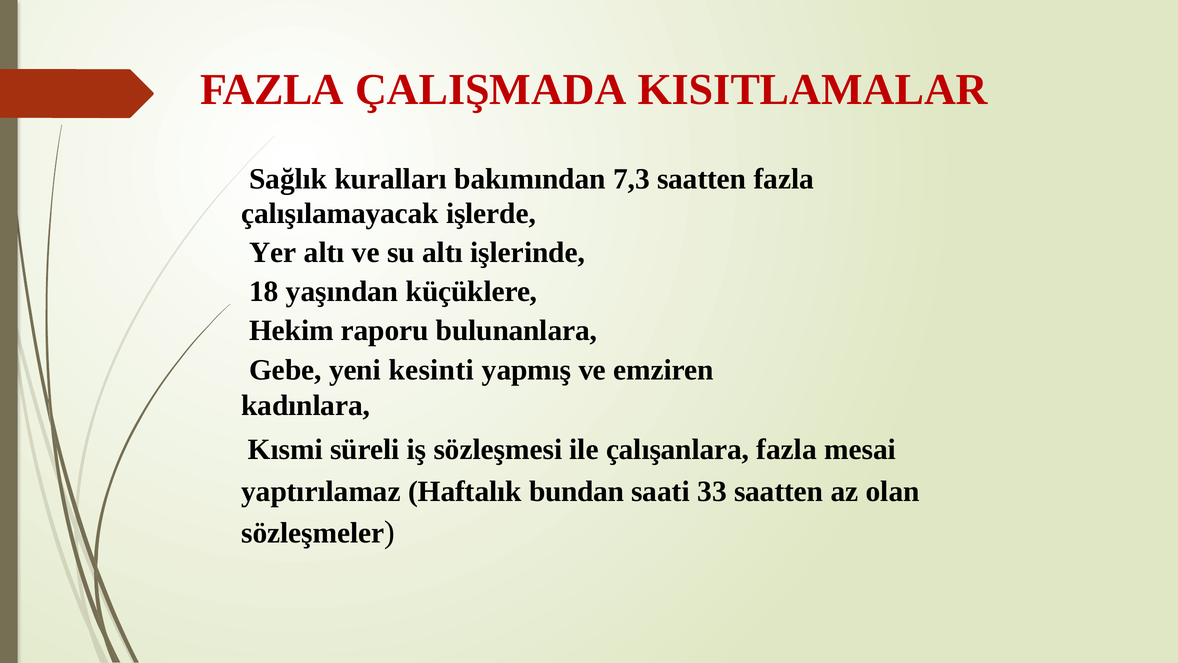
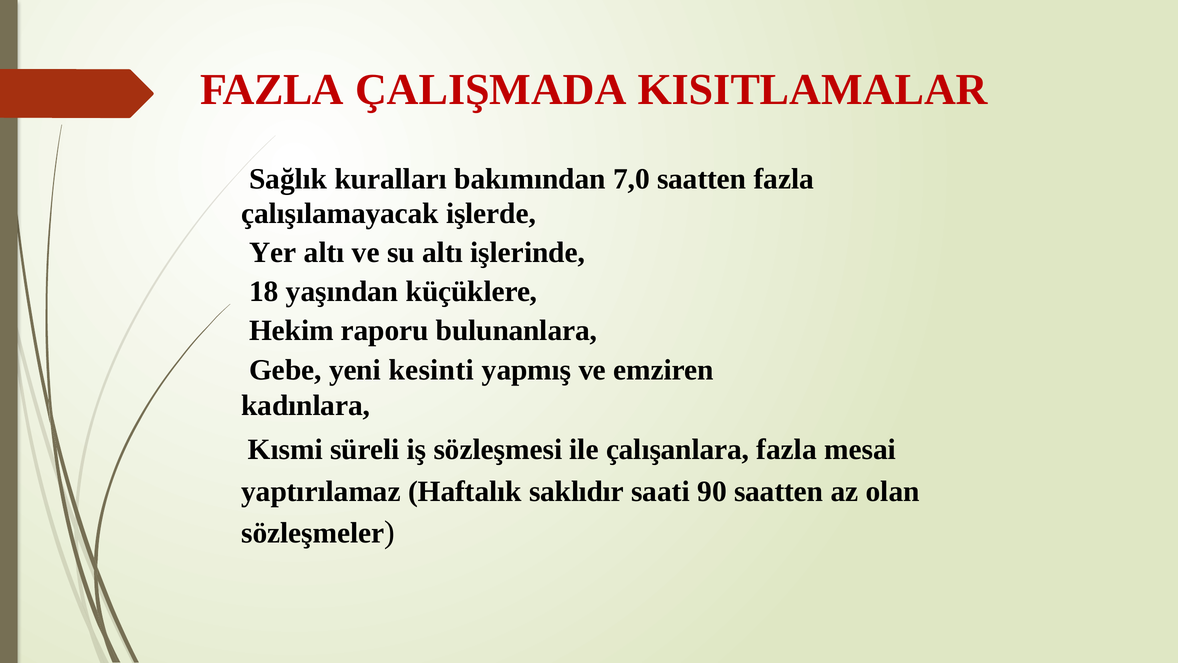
7,3: 7,3 -> 7,0
bundan: bundan -> saklıdır
33: 33 -> 90
